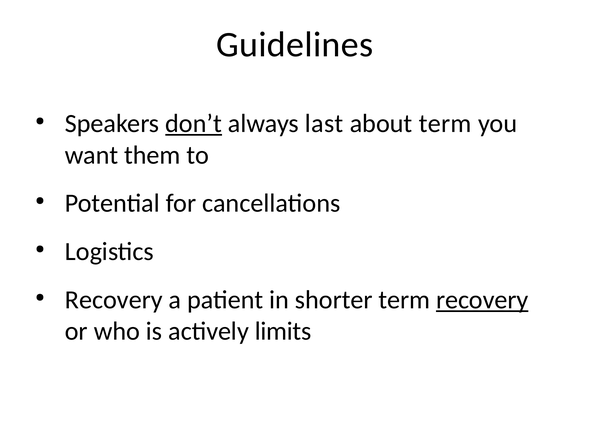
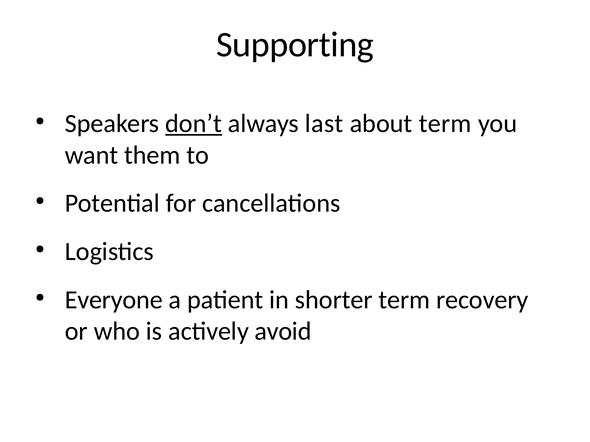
Guidelines: Guidelines -> Supporting
Recovery at (114, 300): Recovery -> Everyone
recovery at (482, 300) underline: present -> none
limits: limits -> avoid
